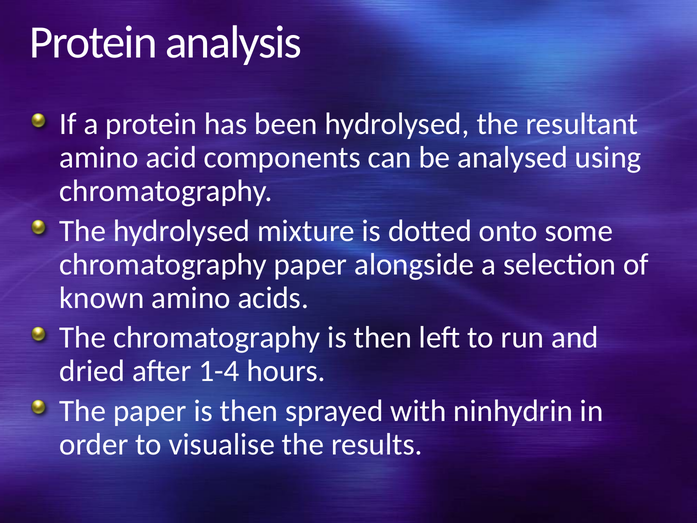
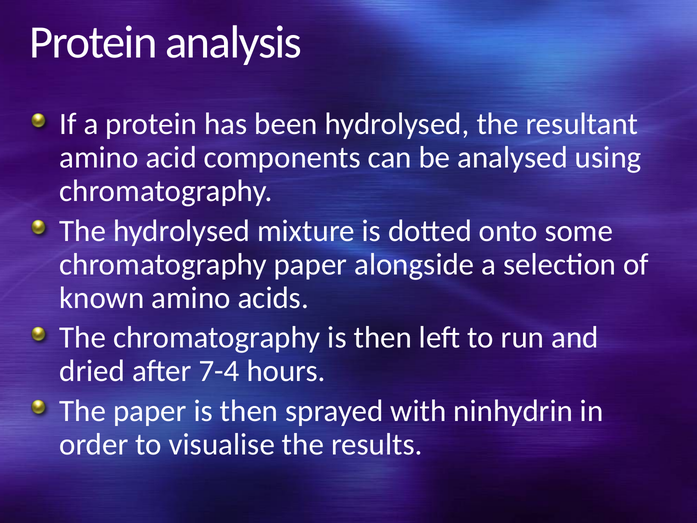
1-4: 1-4 -> 7-4
